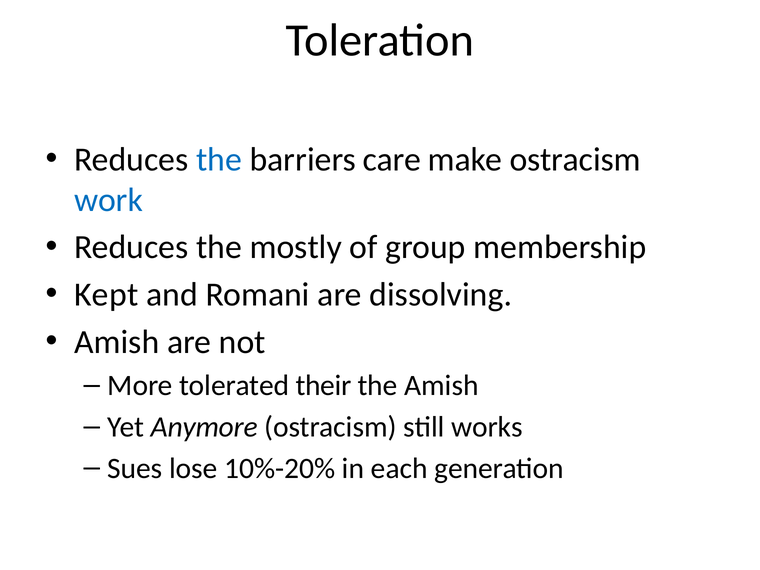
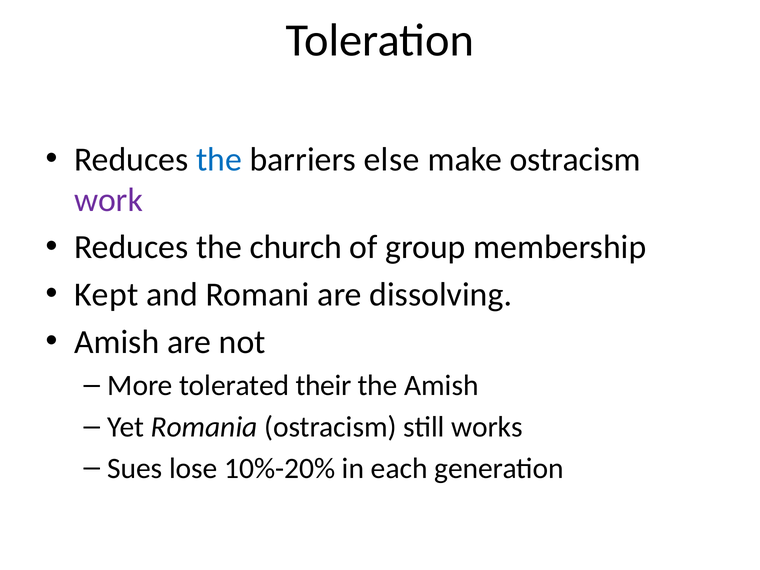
care: care -> else
work colour: blue -> purple
mostly: mostly -> church
Anymore: Anymore -> Romania
